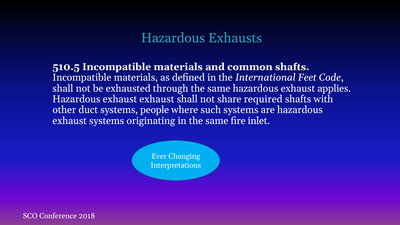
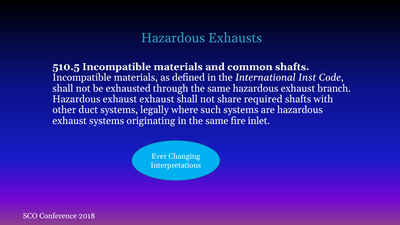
Feet: Feet -> Inst
applies: applies -> branch
people: people -> legally
